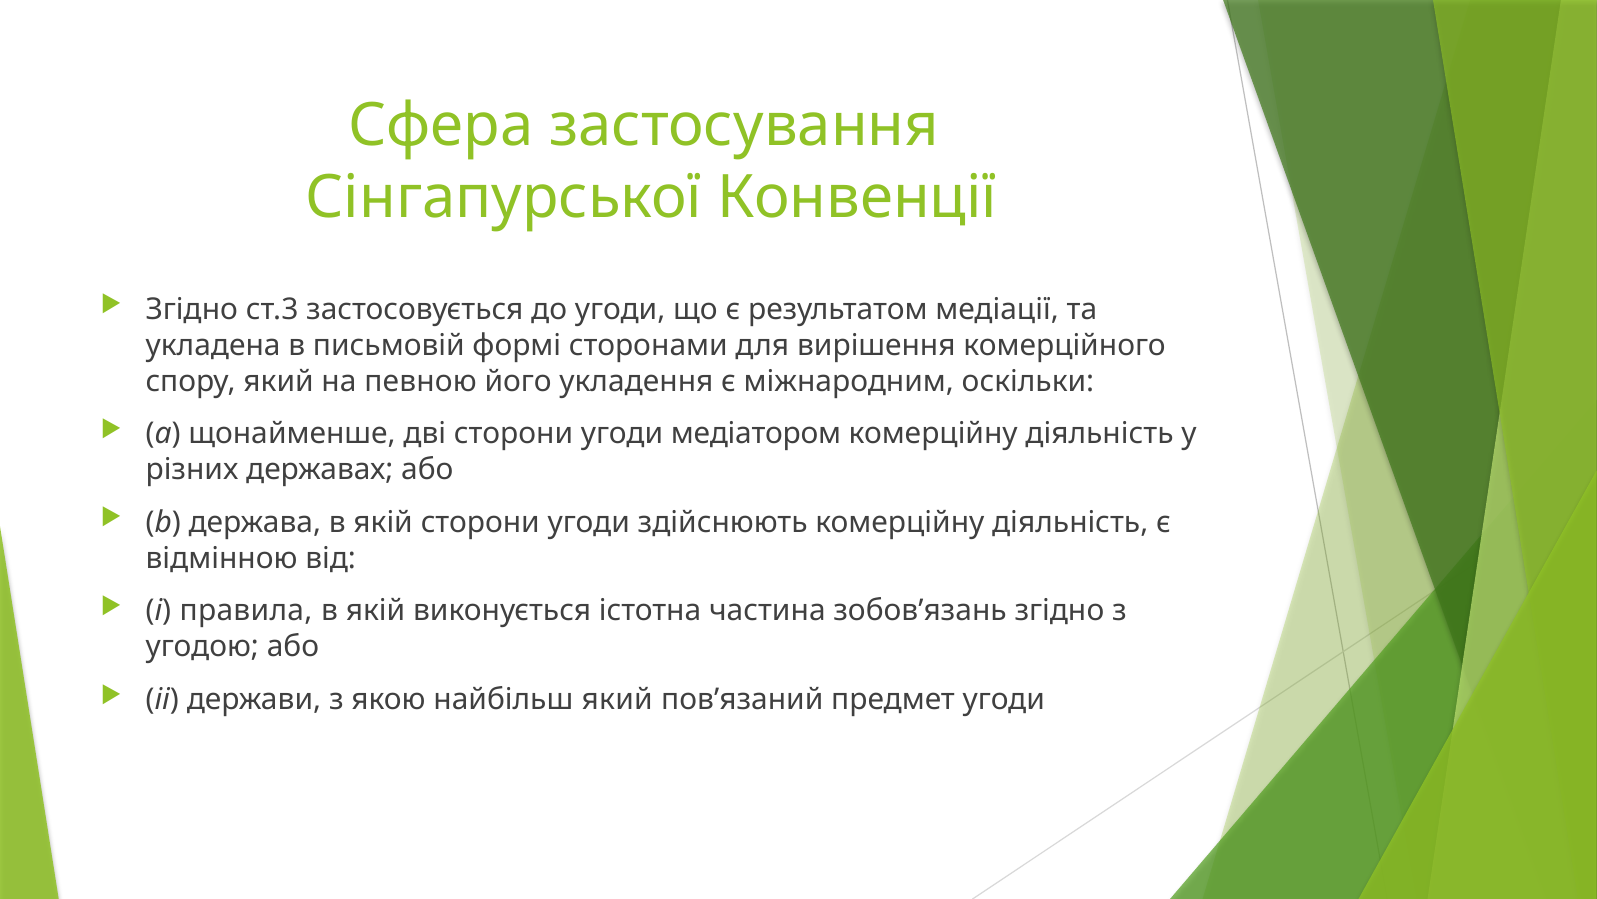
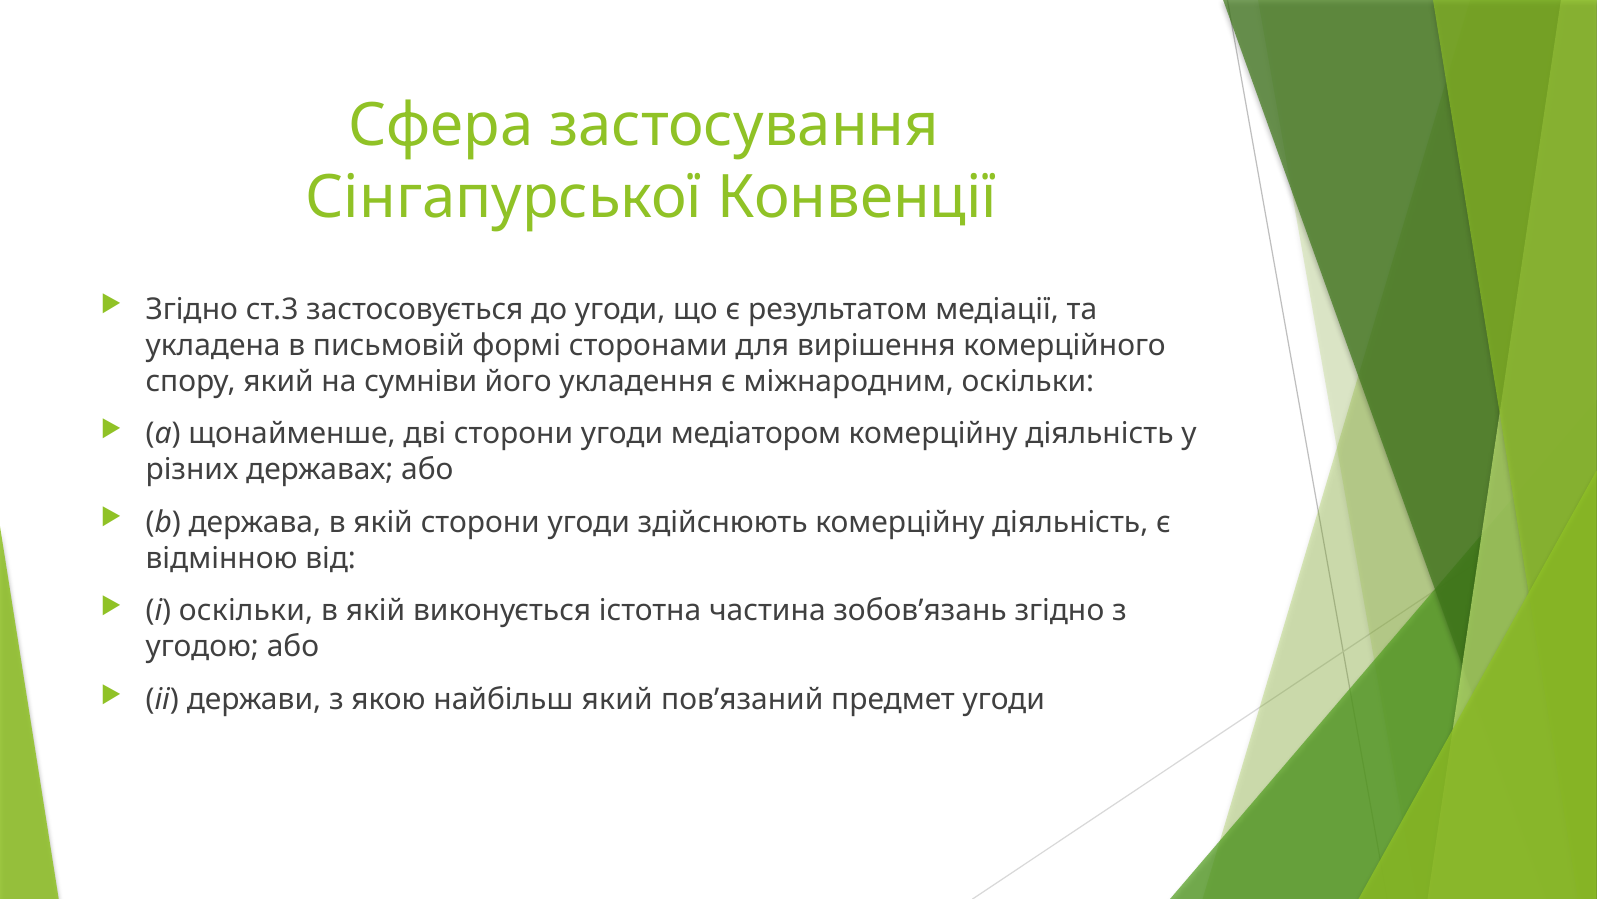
певною: певною -> сумніви
i правила: правила -> оскільки
